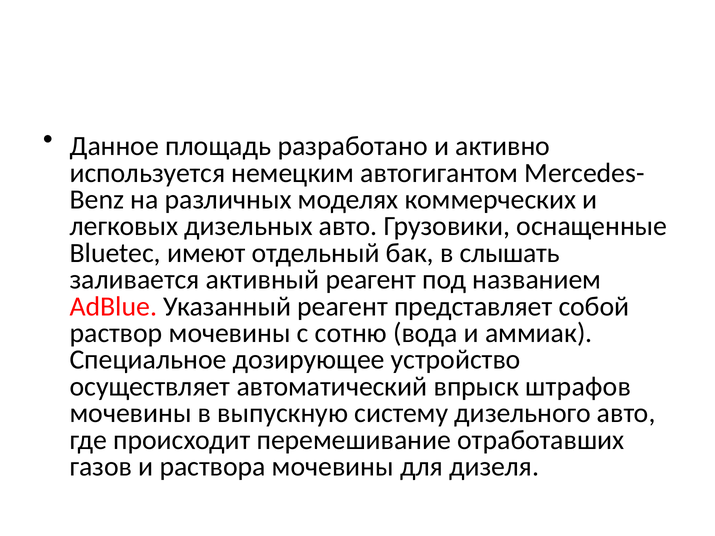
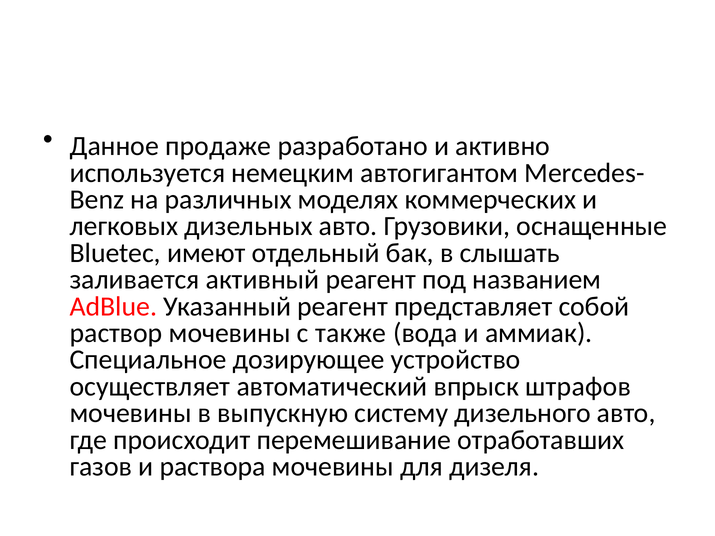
площадь: площадь -> продаже
сотню: сотню -> также
